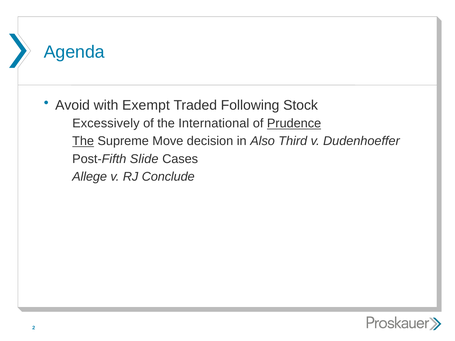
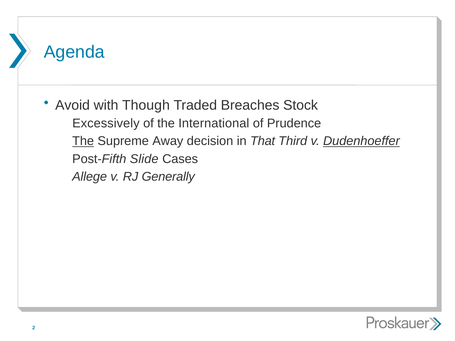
Exempt: Exempt -> Though
Following: Following -> Breaches
Prudence underline: present -> none
Move: Move -> Away
Also: Also -> That
Dudenhoeffer underline: none -> present
Conclude: Conclude -> Generally
